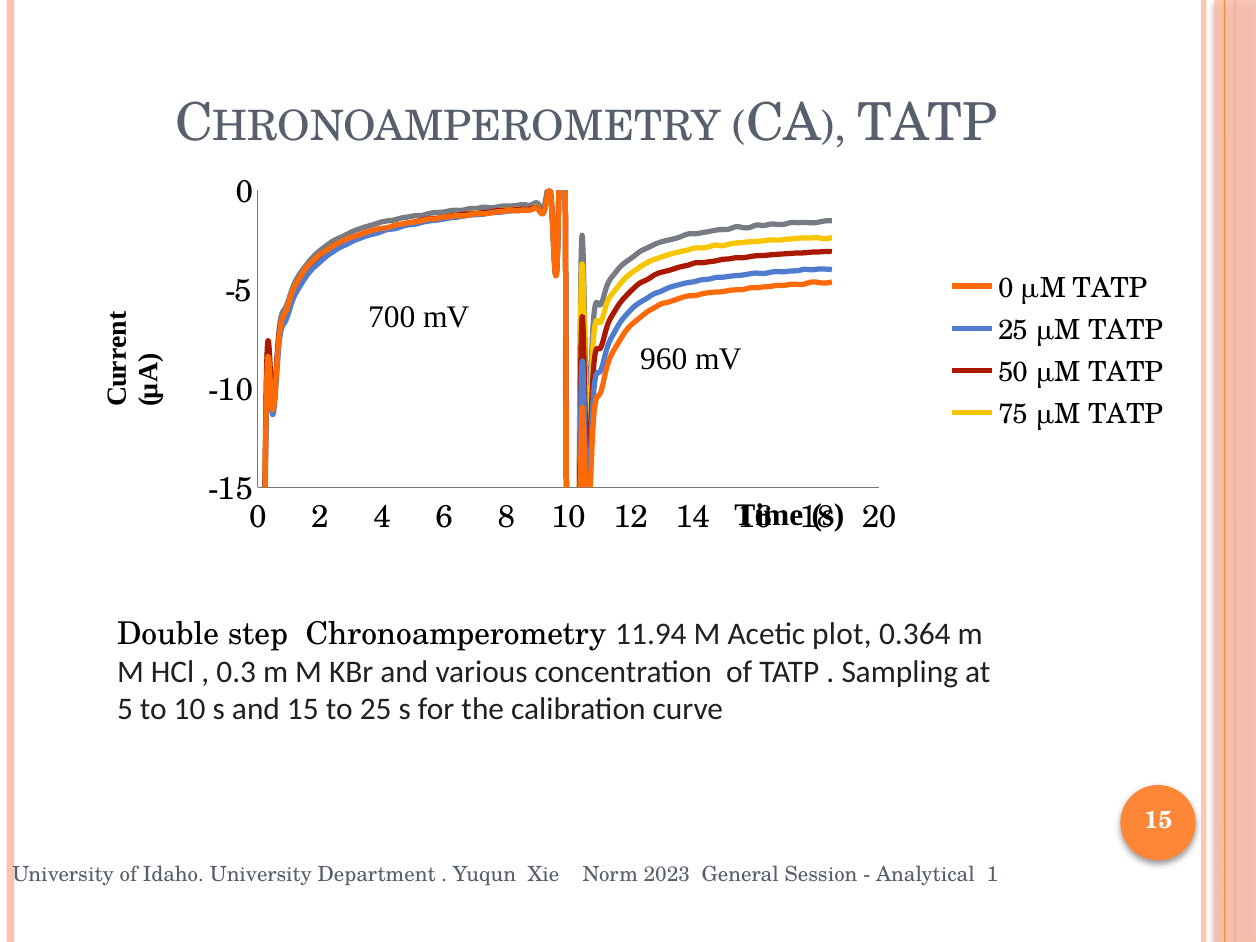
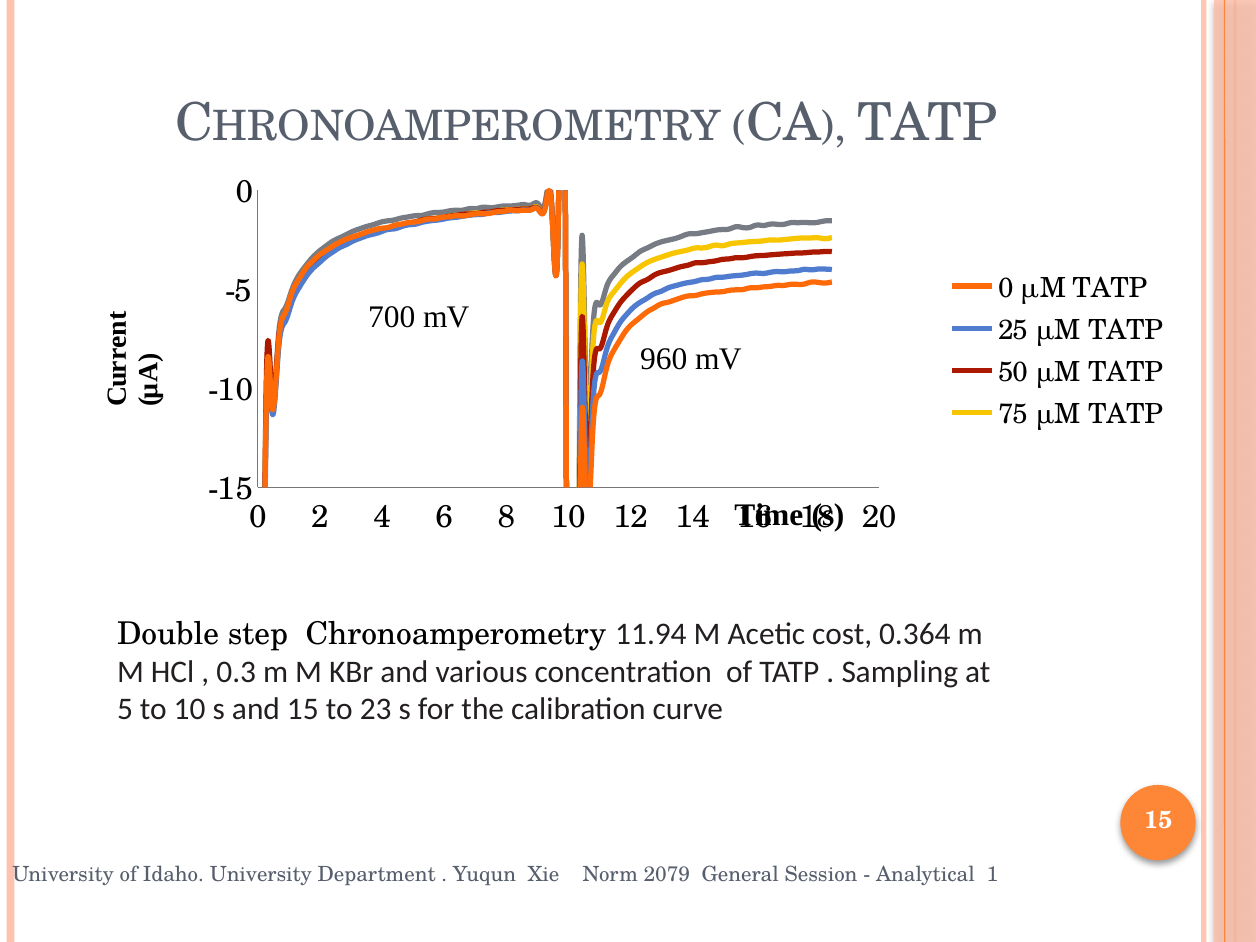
plot: plot -> cost
to 25: 25 -> 23
2023: 2023 -> 2079
